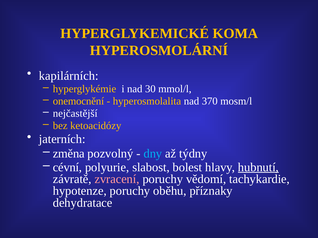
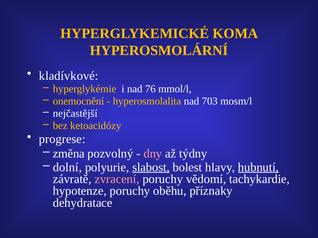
kapilárních: kapilárních -> kladívkové
30: 30 -> 76
370: 370 -> 703
jaterních: jaterních -> progrese
dny colour: light blue -> pink
cévní: cévní -> dolní
slabost underline: none -> present
